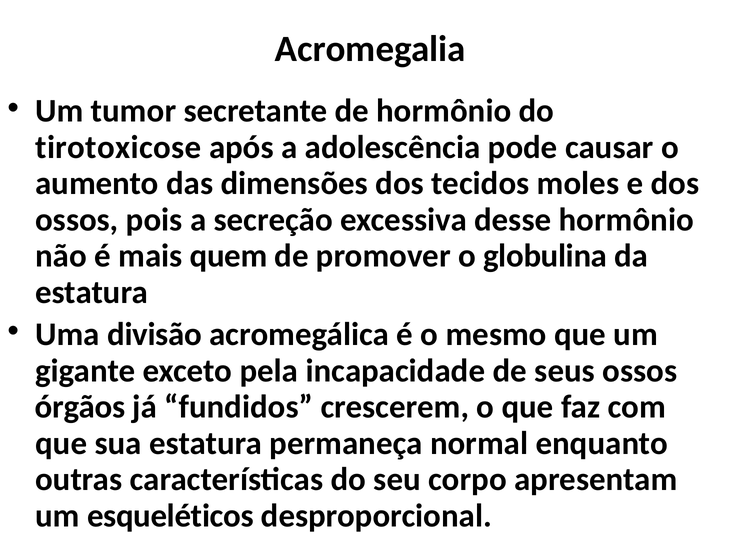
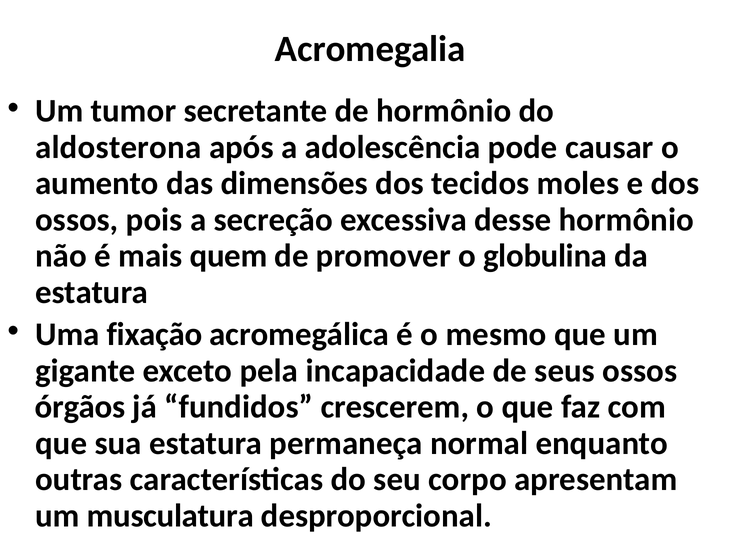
tirotoxicose: tirotoxicose -> aldosterona
divisão: divisão -> fixação
esqueléticos: esqueléticos -> musculatura
